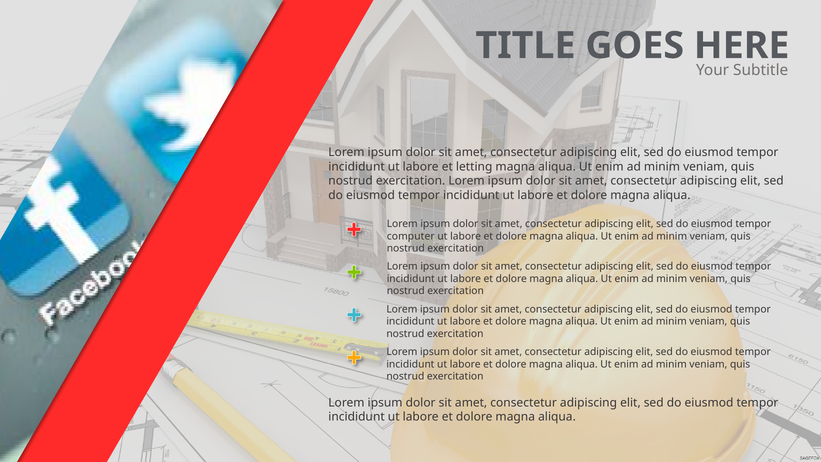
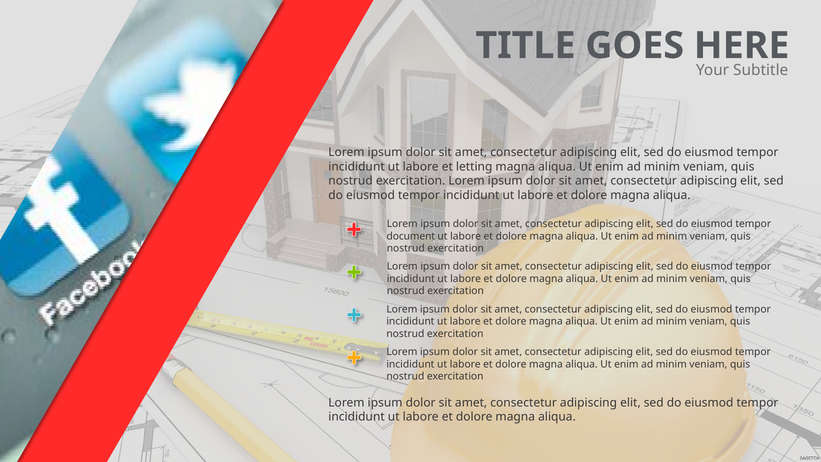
computer: computer -> document
